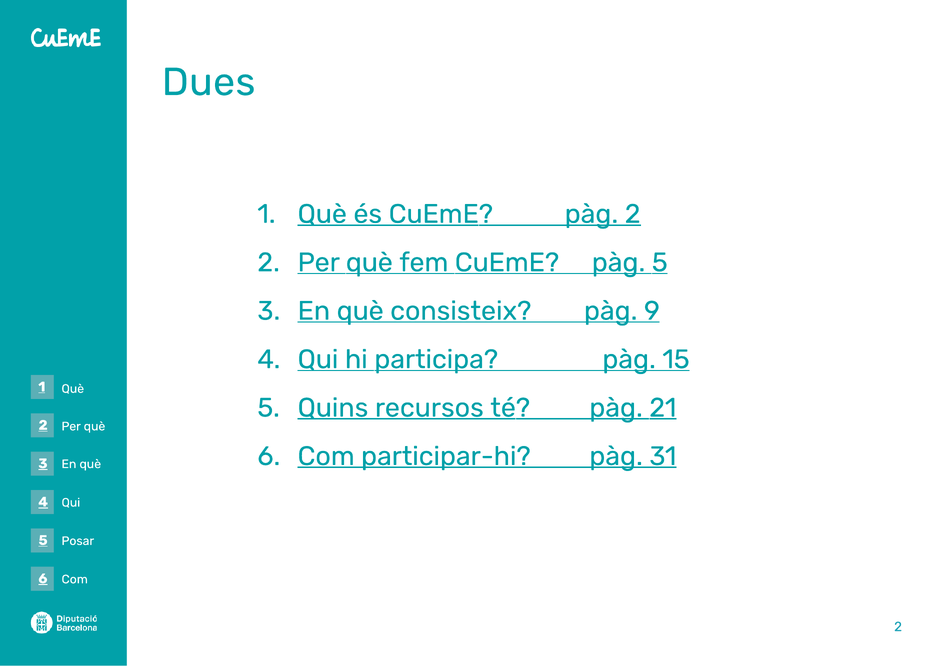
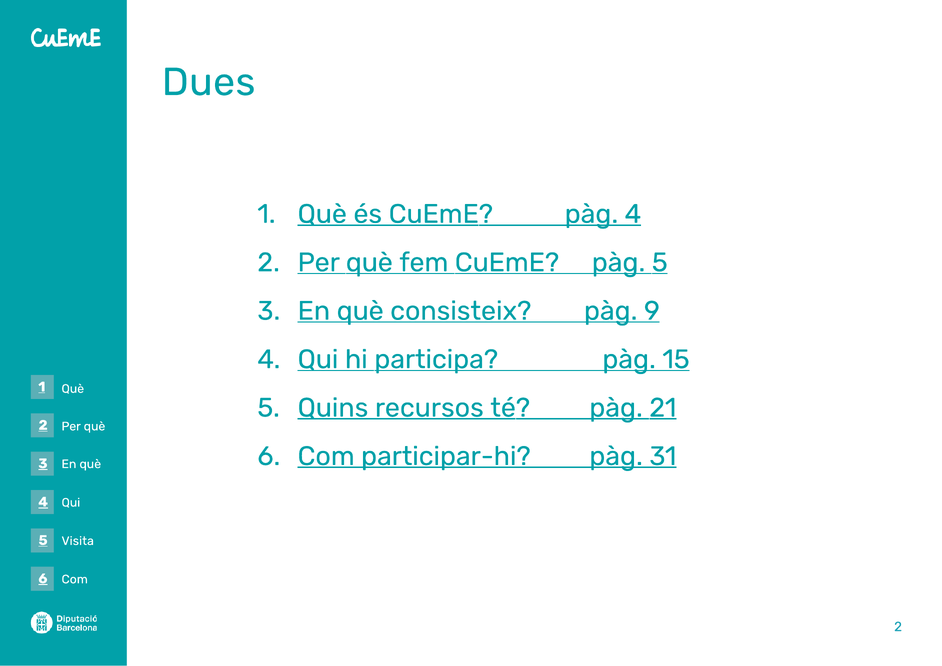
pàg 2: 2 -> 4
Posar: Posar -> Visita
